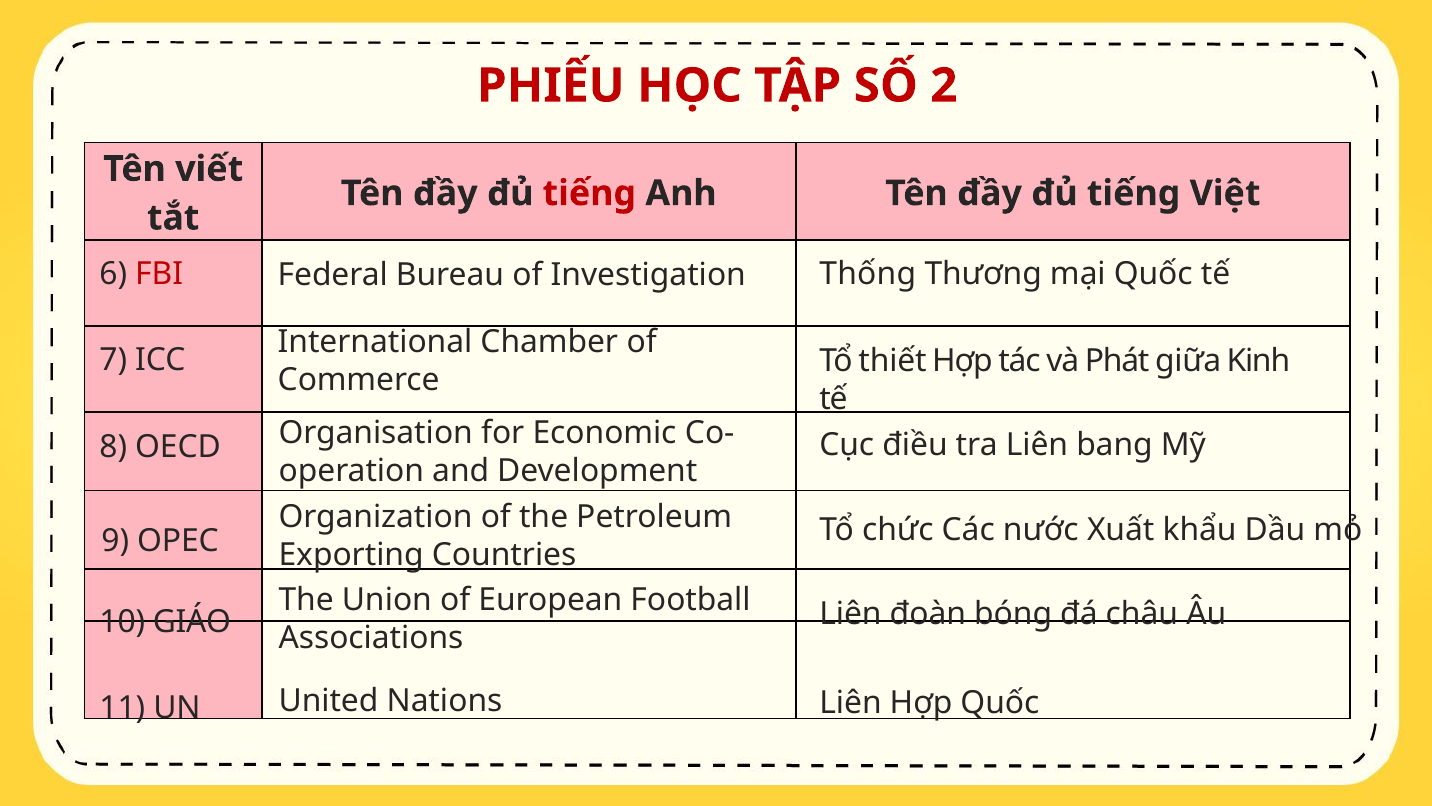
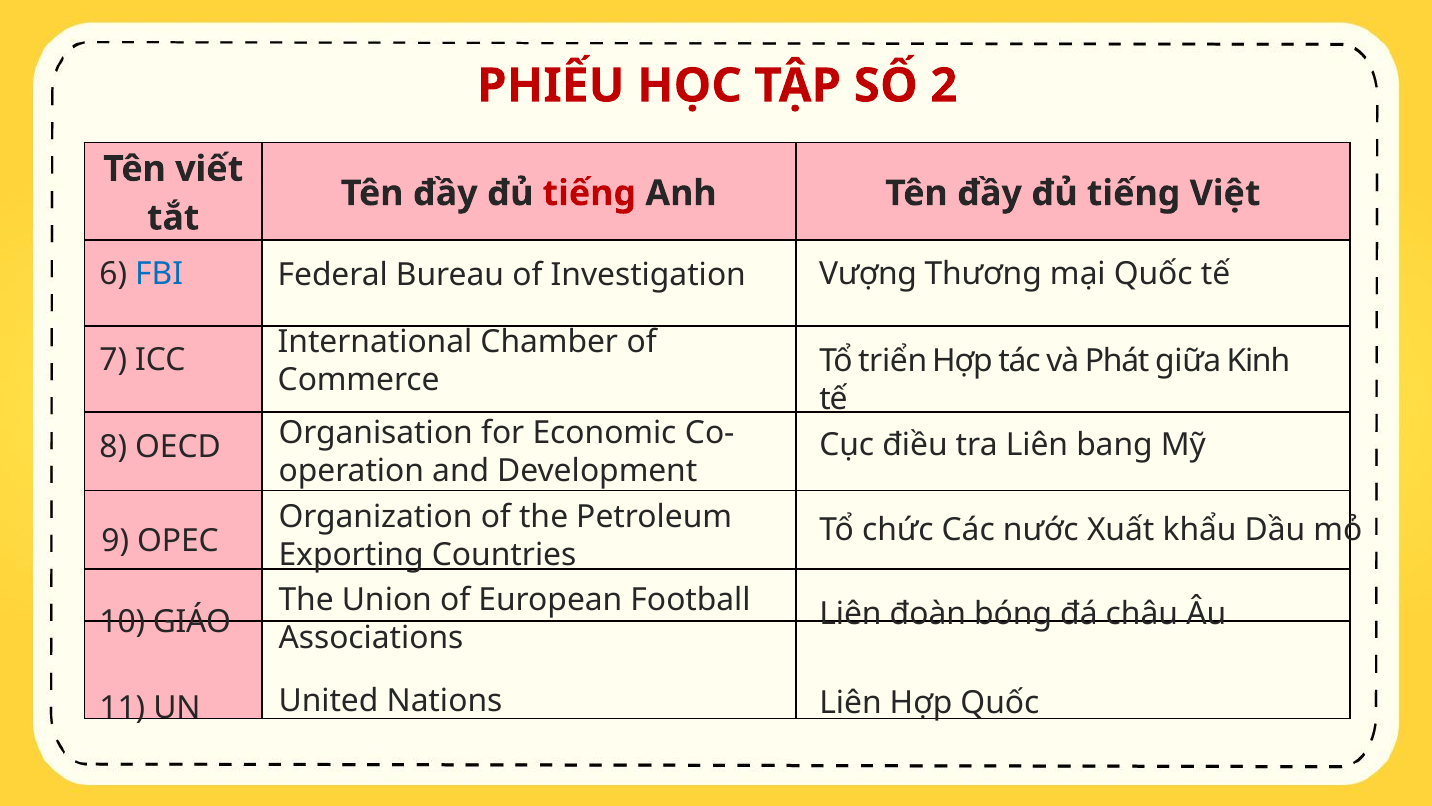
Thống: Thống -> Vượng
FBI colour: red -> blue
thiết: thiết -> triển
